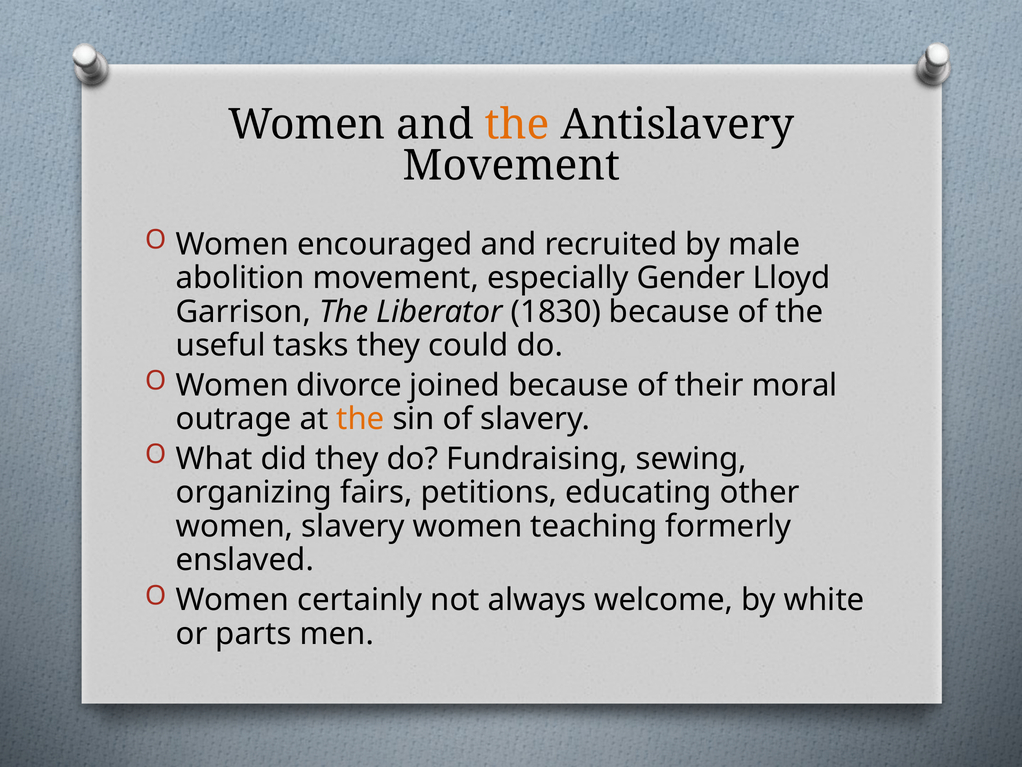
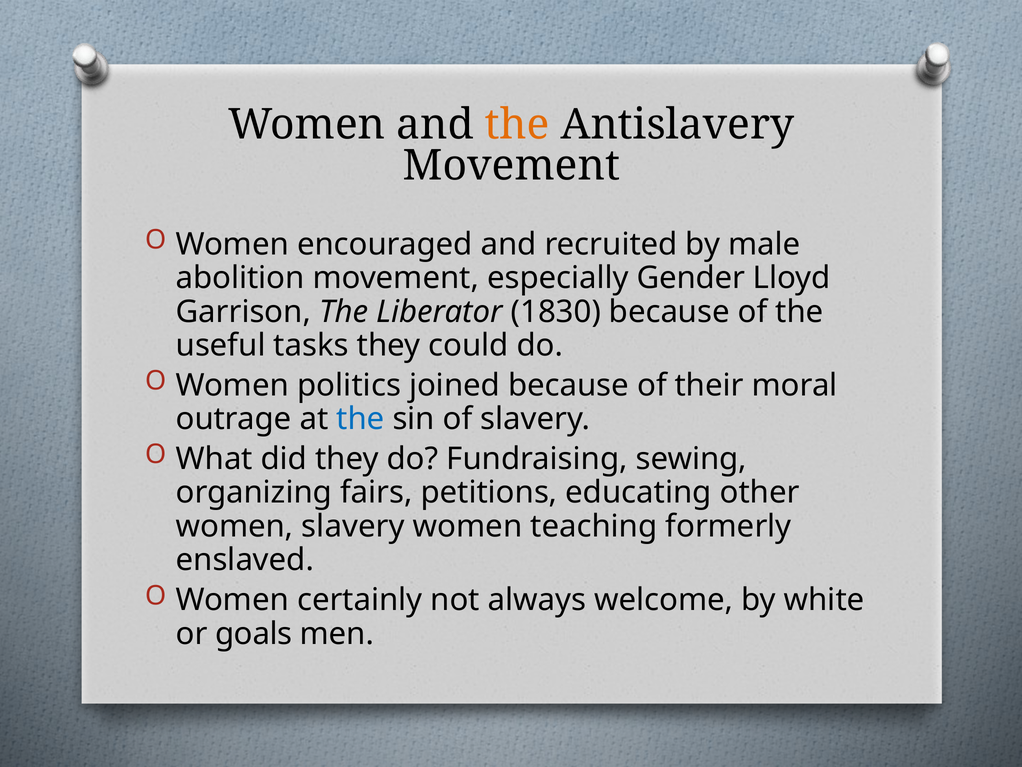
divorce: divorce -> politics
the at (360, 419) colour: orange -> blue
parts: parts -> goals
